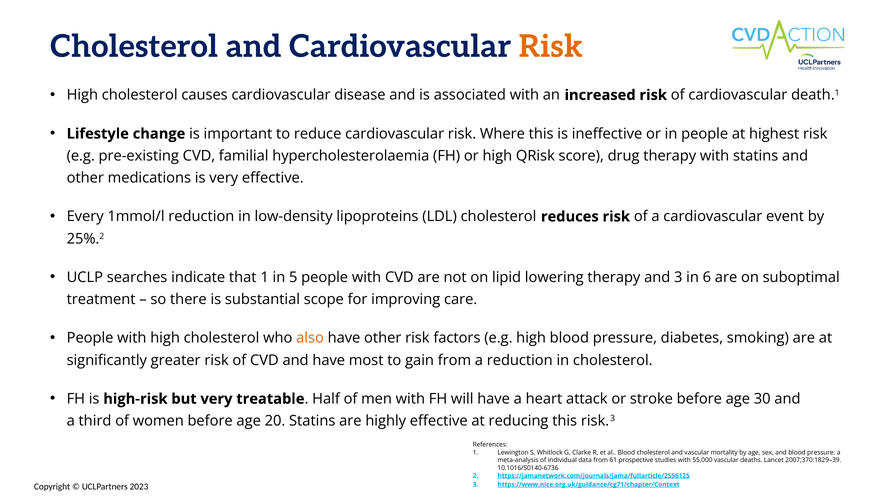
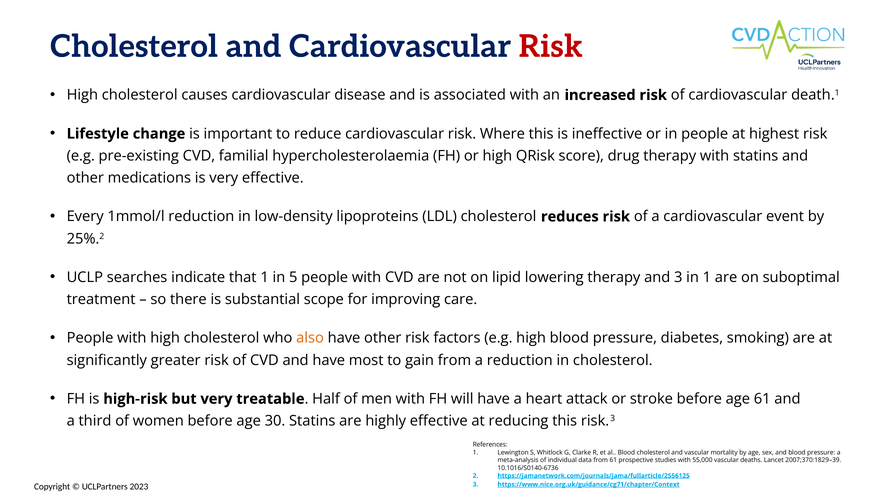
Risk at (551, 46) colour: orange -> red
in 6: 6 -> 1
age 30: 30 -> 61
20: 20 -> 30
